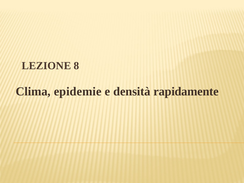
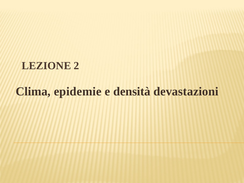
8: 8 -> 2
rapidamente: rapidamente -> devastazioni
